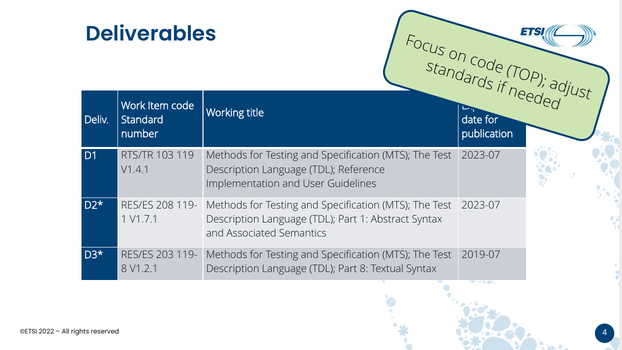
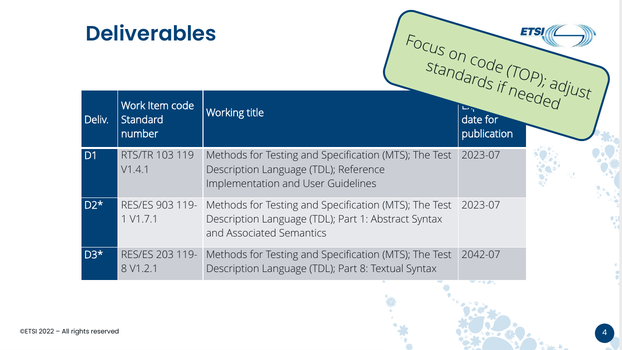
208: 208 -> 903
2019-07: 2019-07 -> 2042-07
